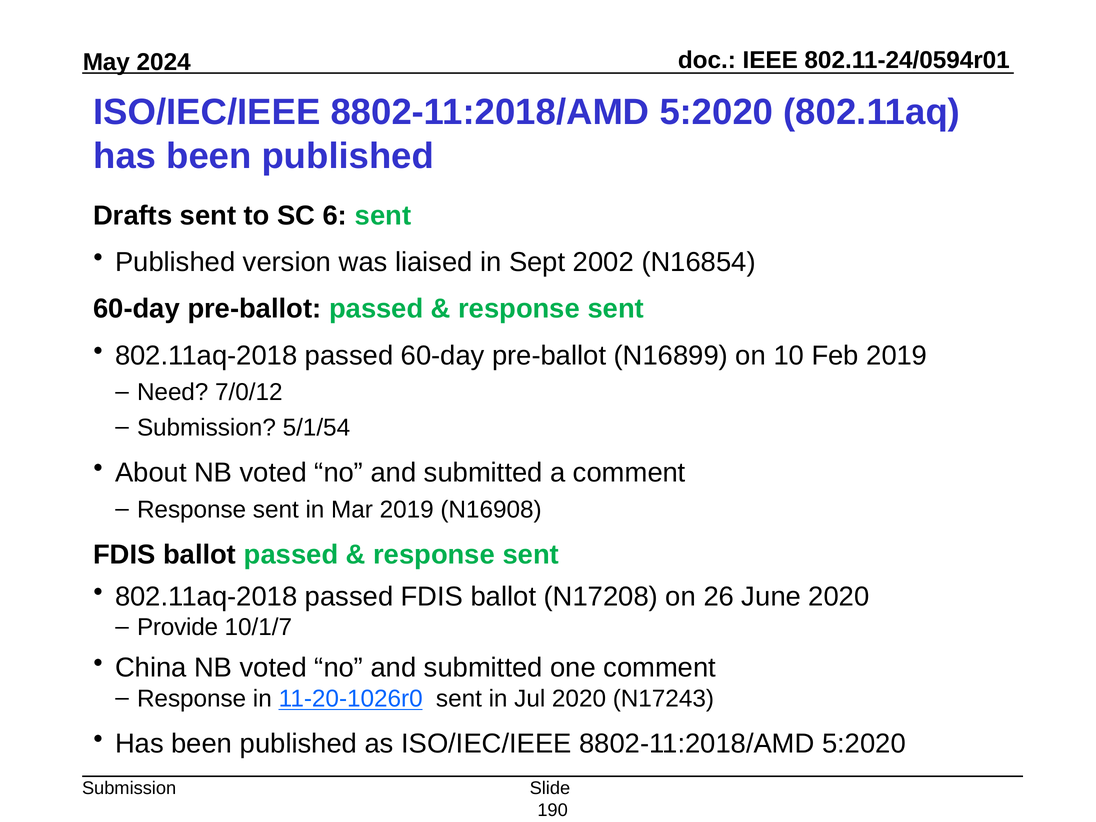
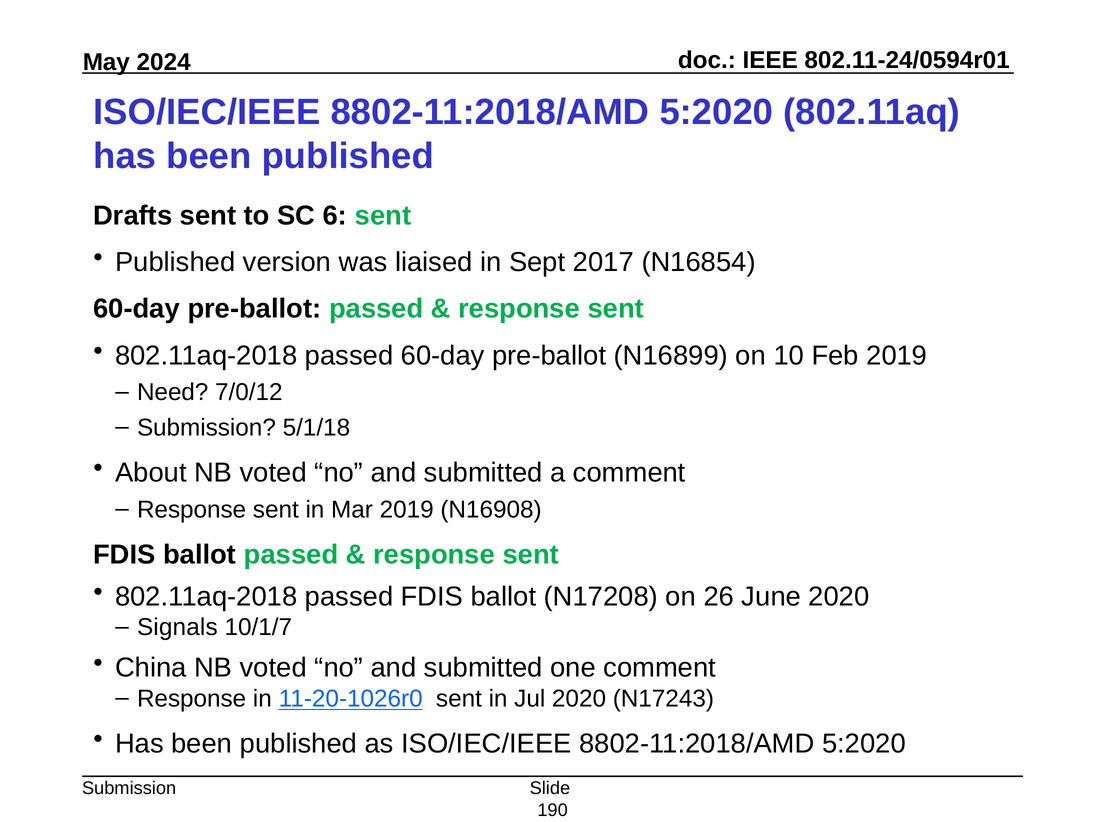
2002: 2002 -> 2017
5/1/54: 5/1/54 -> 5/1/18
Provide: Provide -> Signals
